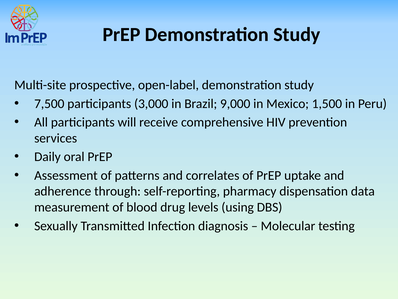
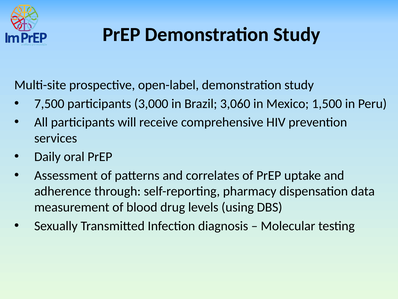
9,000: 9,000 -> 3,060
